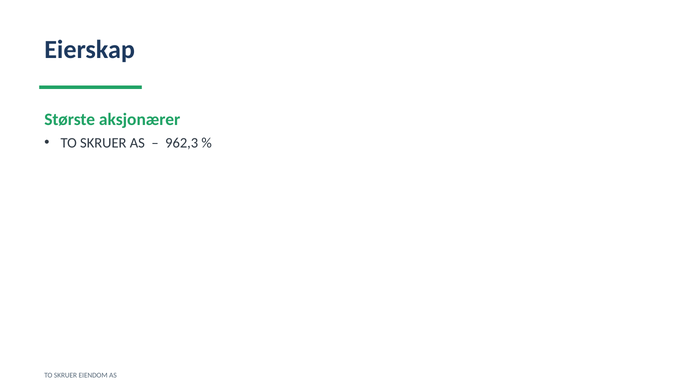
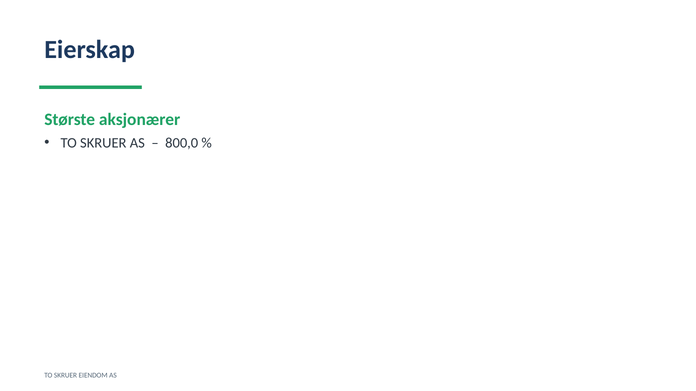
962,3: 962,3 -> 800,0
